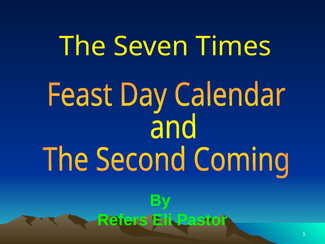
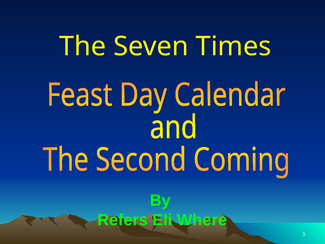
Pastor: Pastor -> Where
